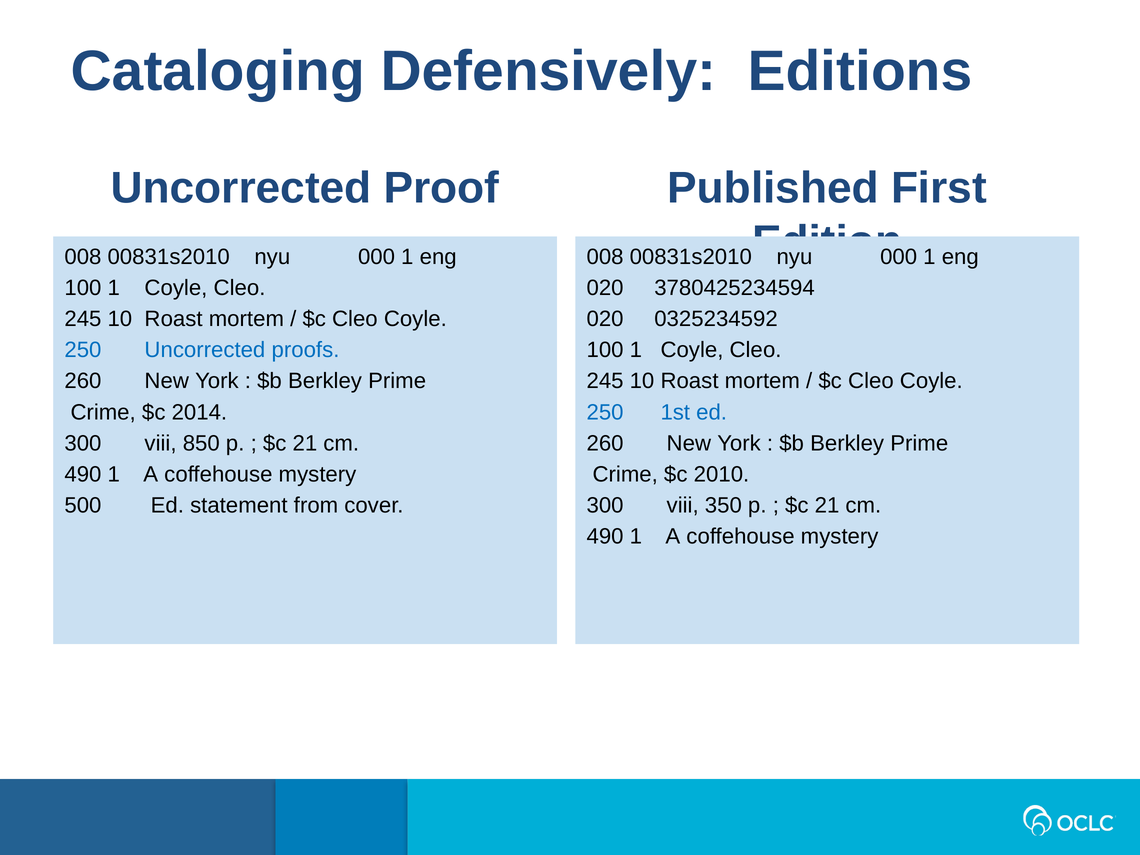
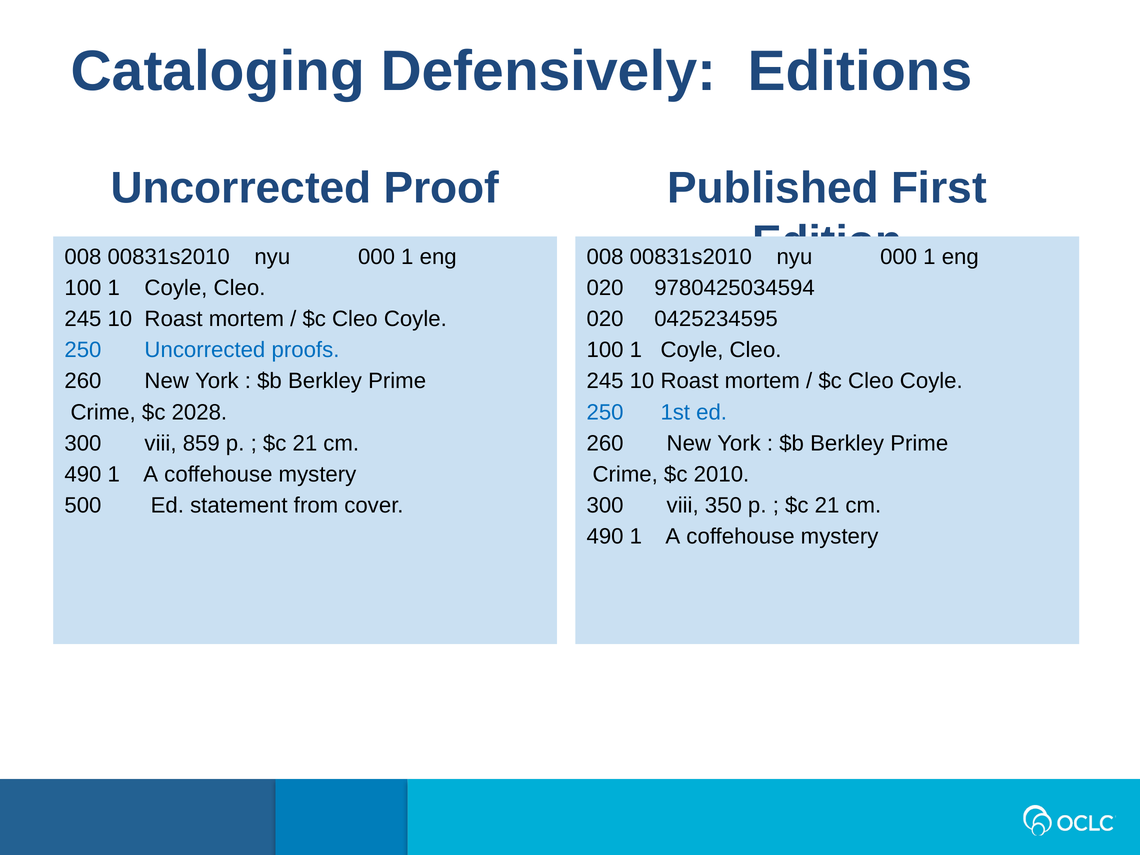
3780425234594: 3780425234594 -> 9780425034594
0325234592: 0325234592 -> 0425234595
2014: 2014 -> 2028
850: 850 -> 859
